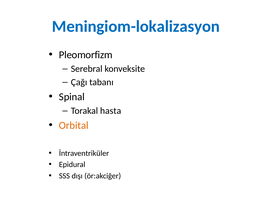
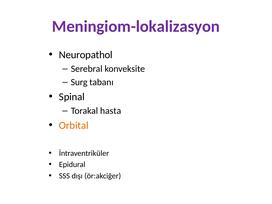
Meningiom-lokalizasyon colour: blue -> purple
Pleomorfizm: Pleomorfizm -> Neuropathol
Çağı: Çağı -> Surg
